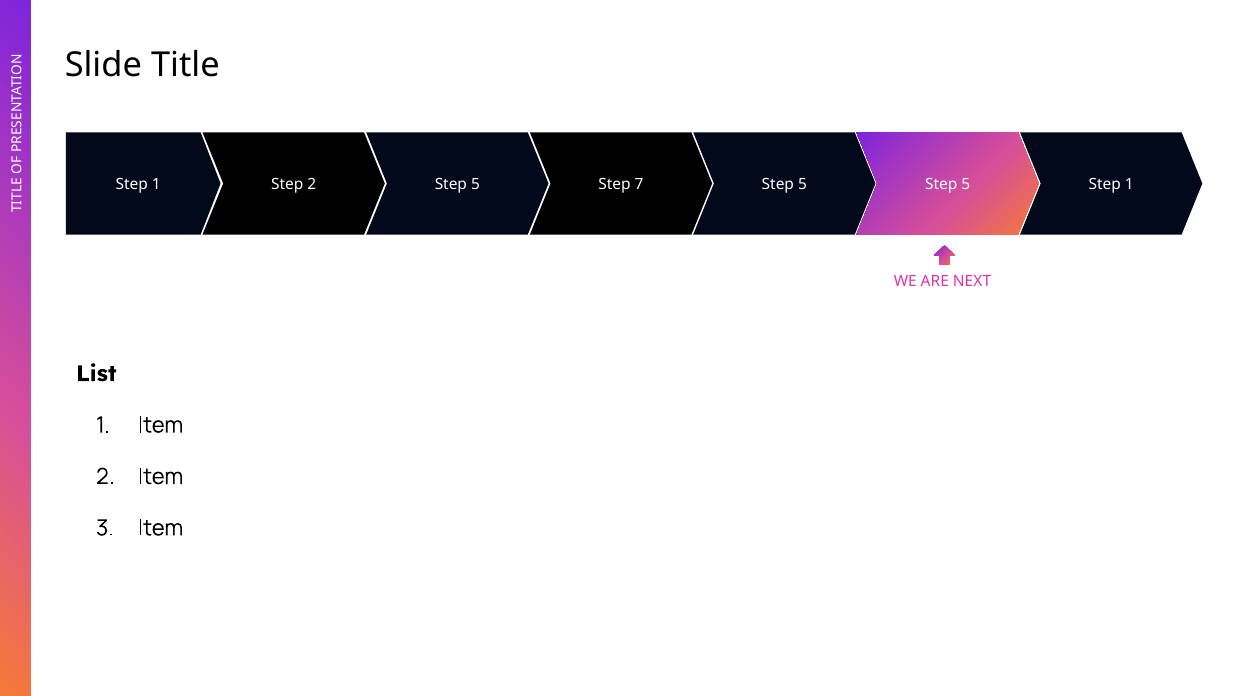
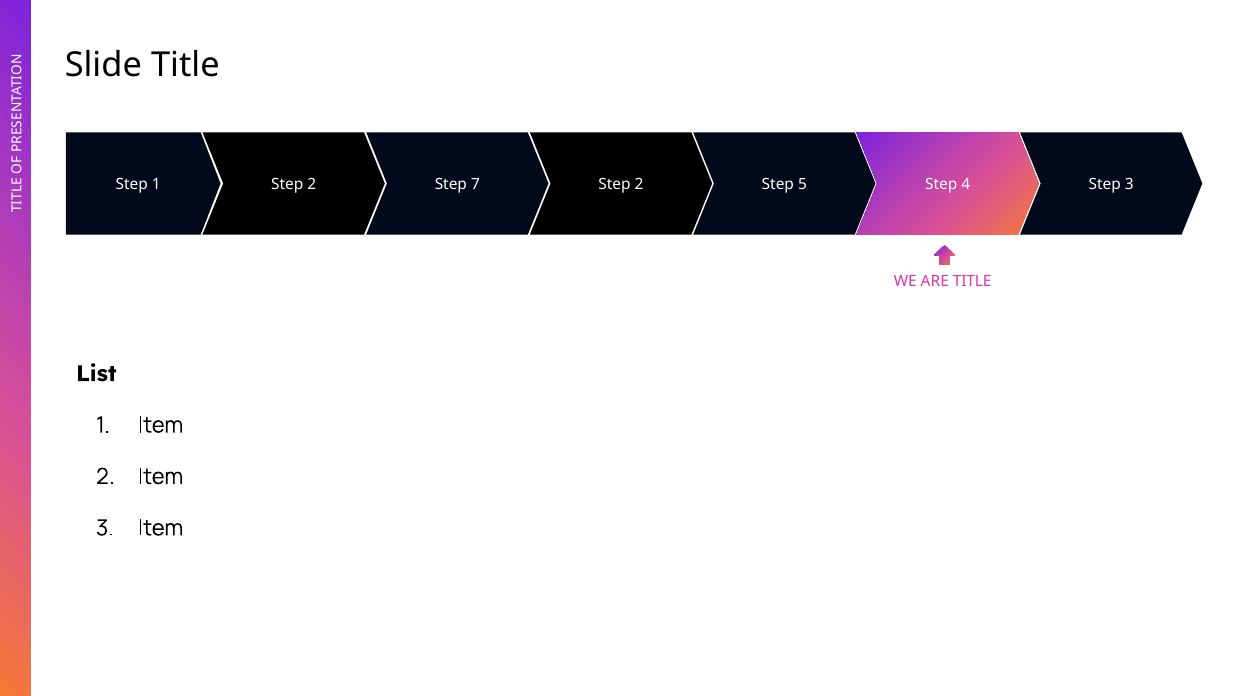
5 at (476, 184): 5 -> 7
7 at (639, 184): 7 -> 2
5 at (966, 184): 5 -> 4
1 at (1129, 184): 1 -> 3
ARE NEXT: NEXT -> TITLE
